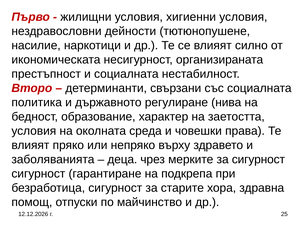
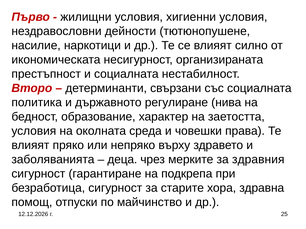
за сигурност: сигурност -> здравния
